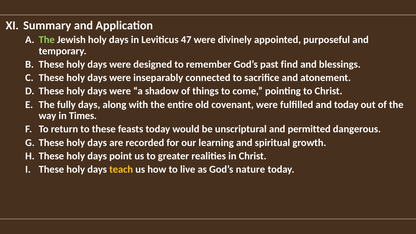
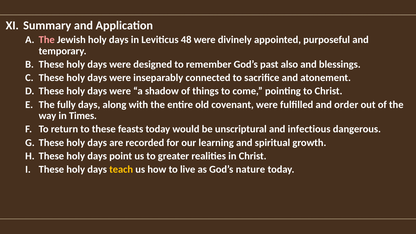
The at (47, 40) colour: light green -> pink
47: 47 -> 48
find: find -> also
and today: today -> order
permitted: permitted -> infectious
